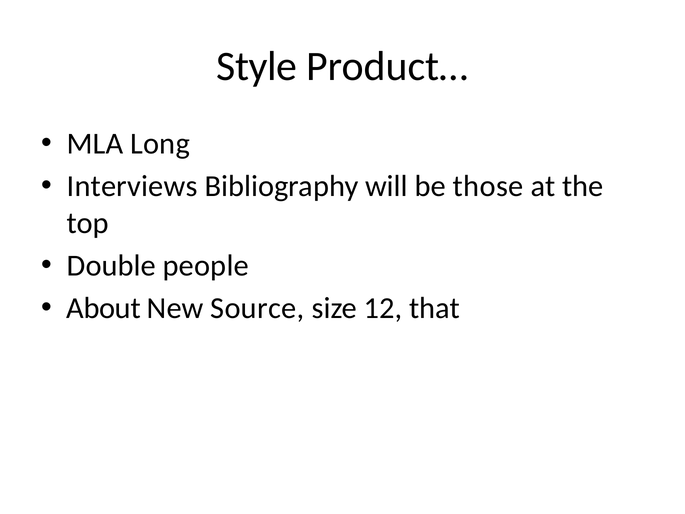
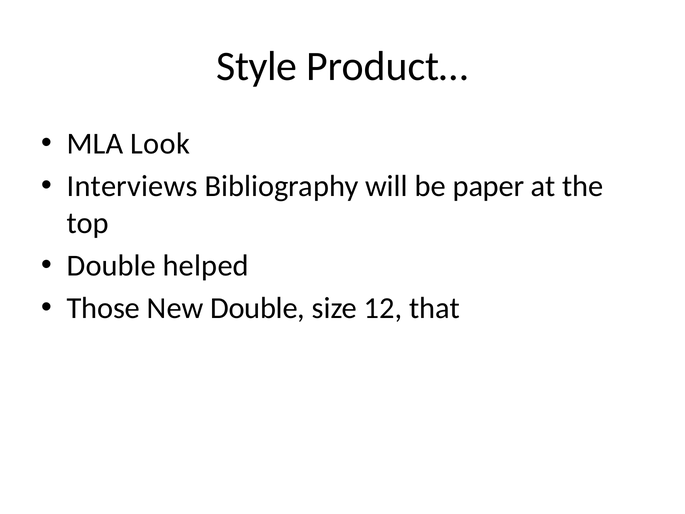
Long: Long -> Look
those: those -> paper
people: people -> helped
About: About -> Those
New Source: Source -> Double
